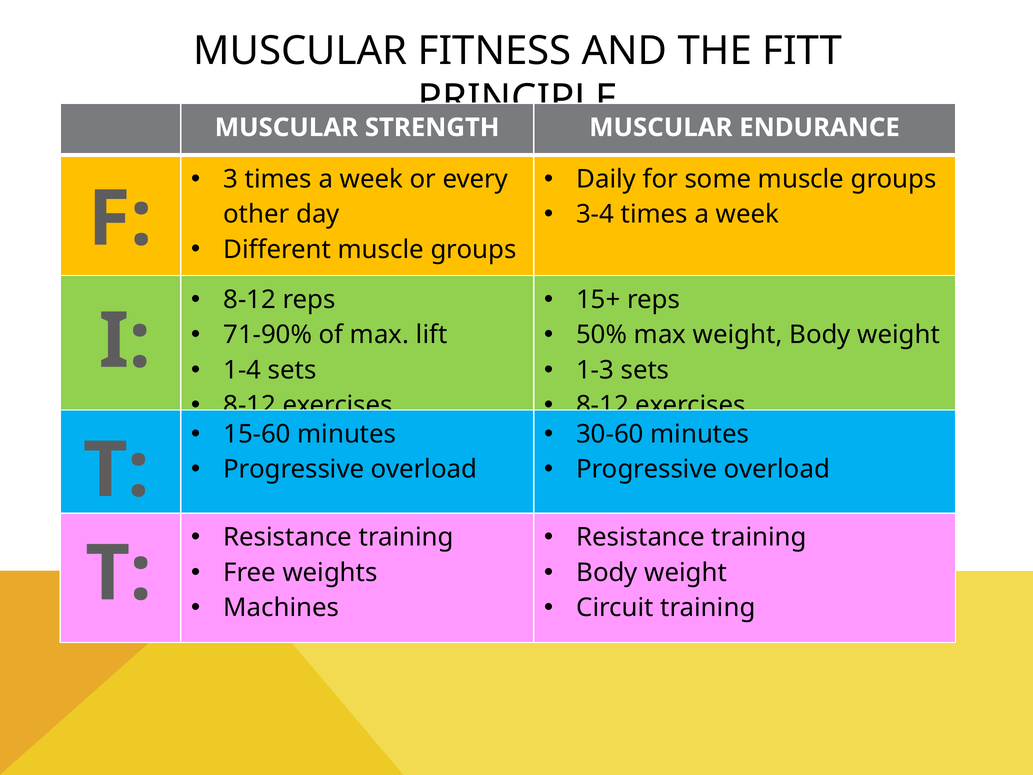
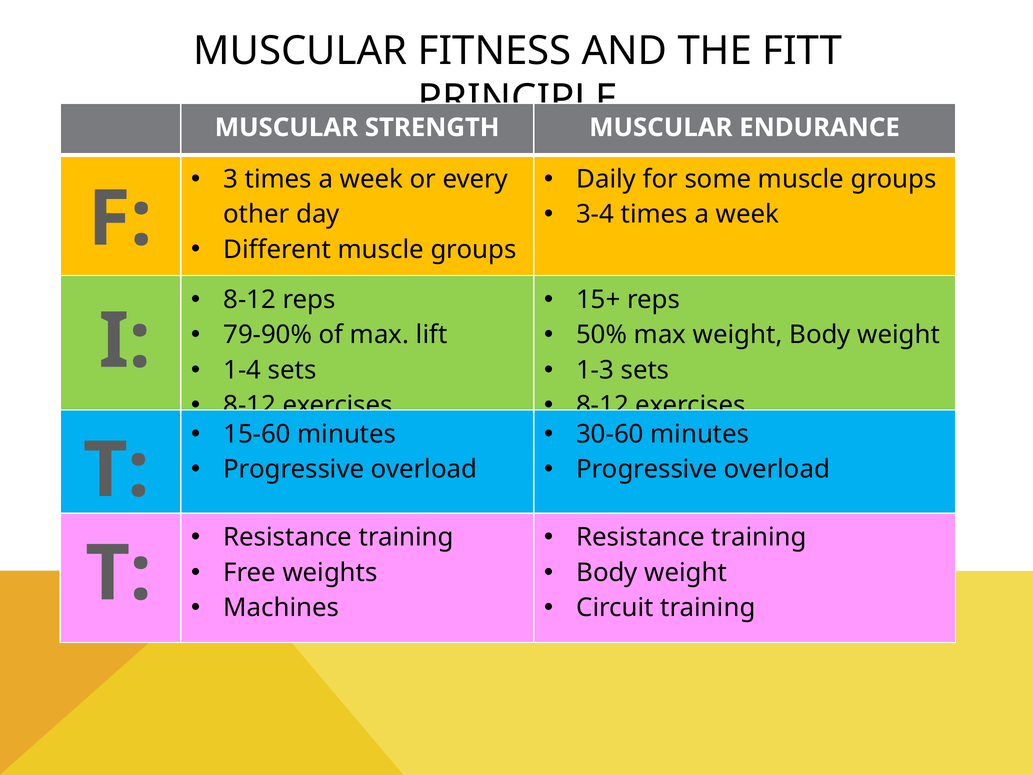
71-90%: 71-90% -> 79-90%
